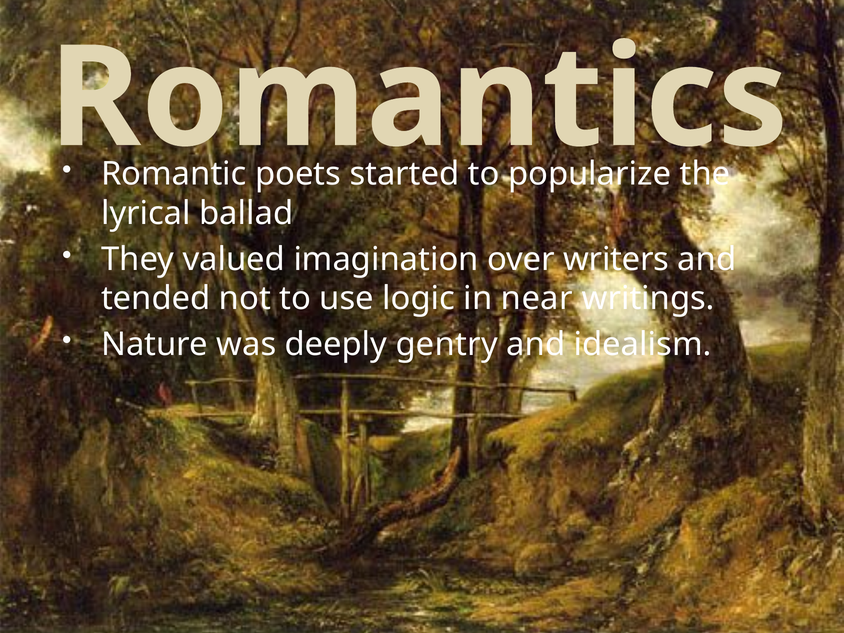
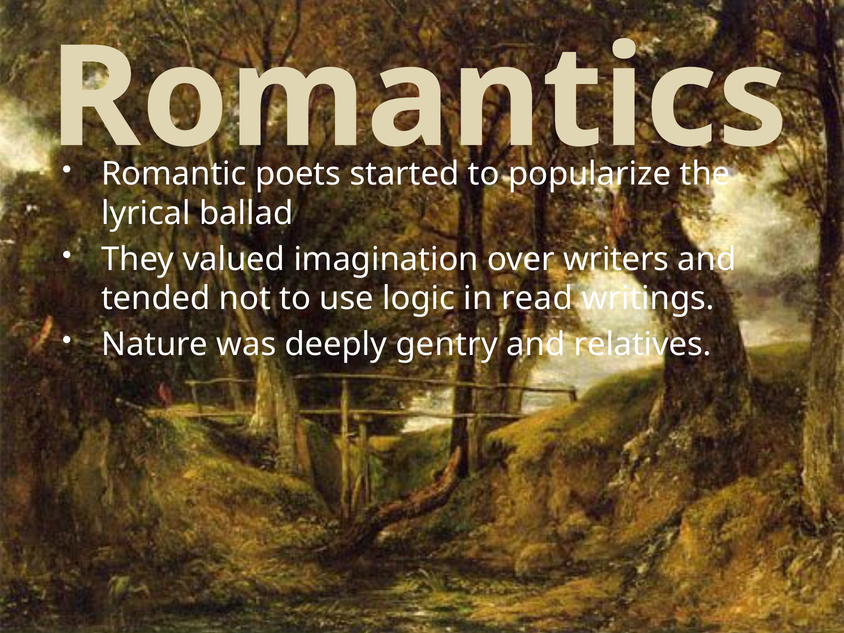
near: near -> read
idealism: idealism -> relatives
